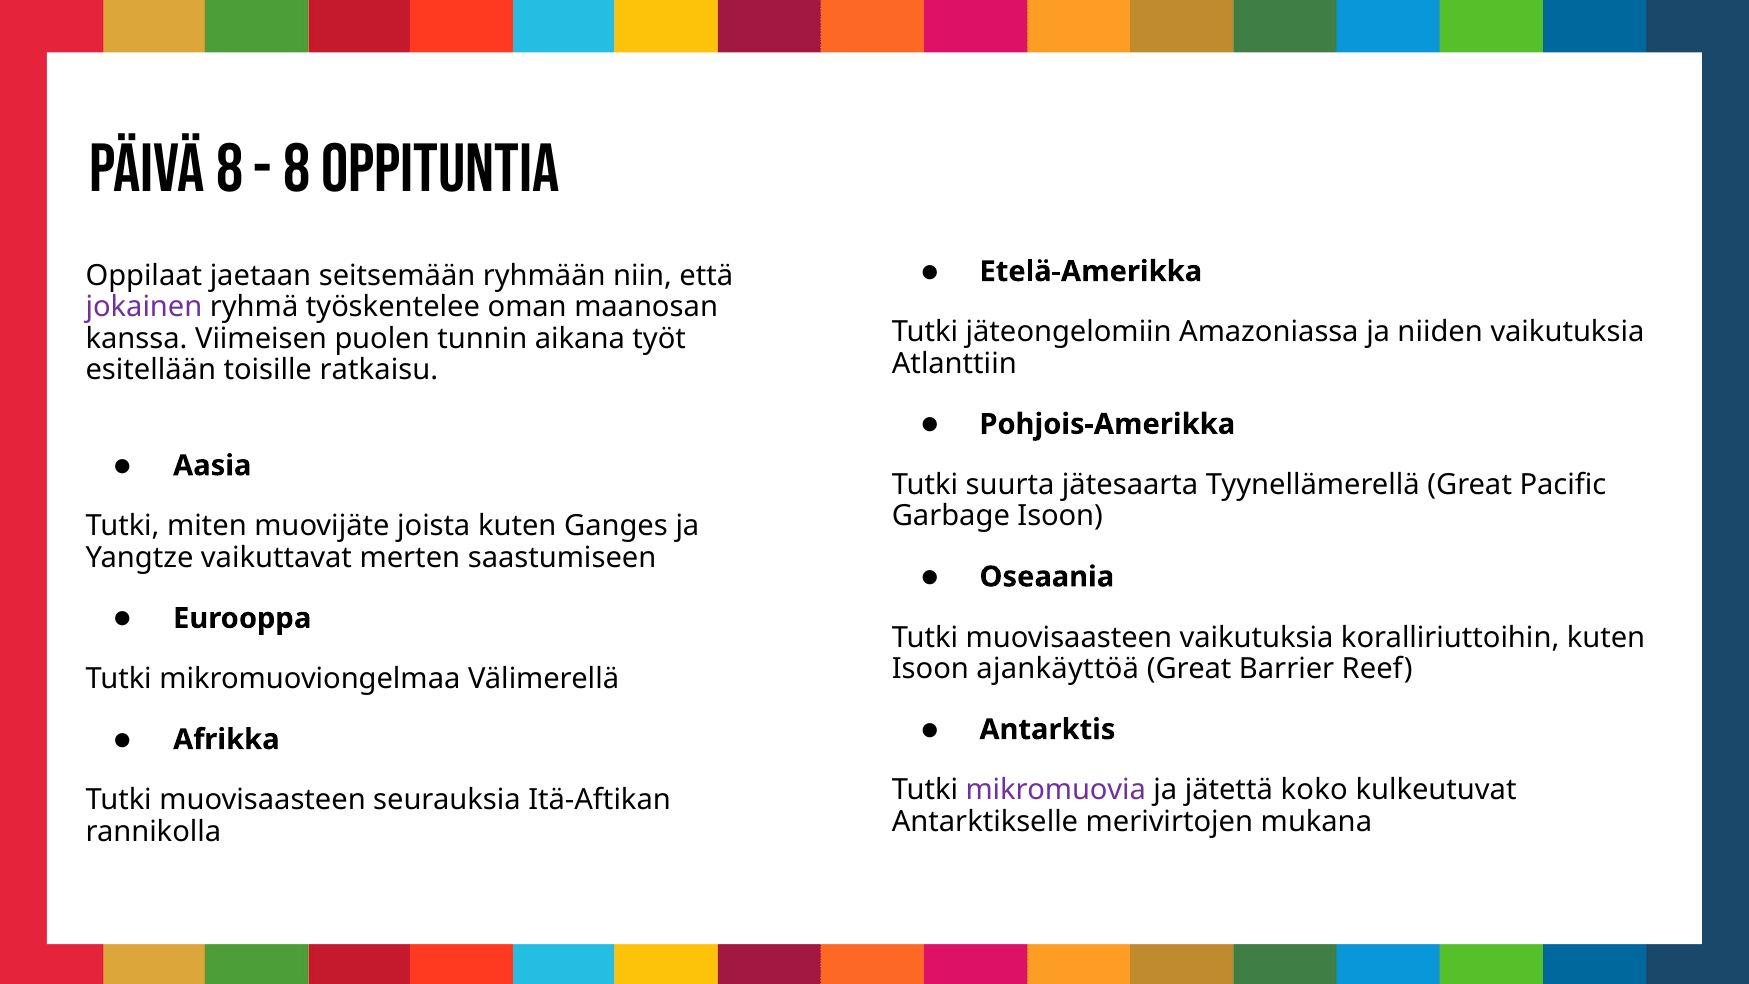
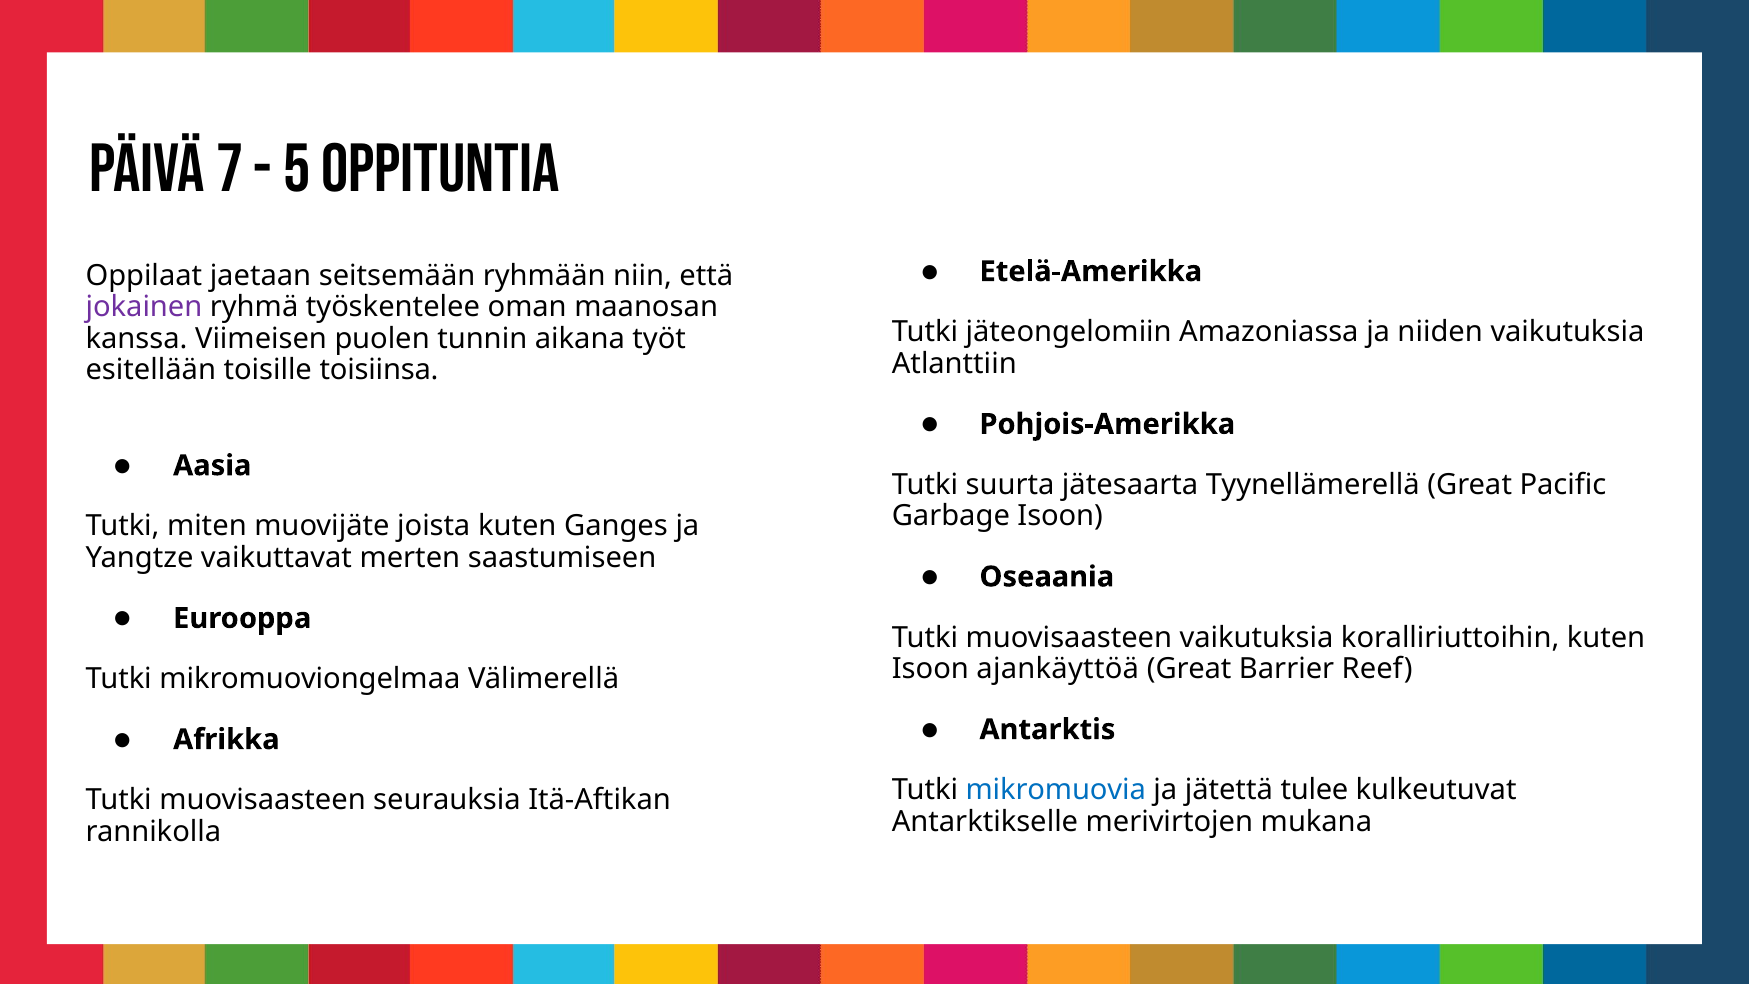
Päivä 8: 8 -> 7
8 at (297, 169): 8 -> 5
ratkaisu: ratkaisu -> toisiinsa
mikromuovia colour: purple -> blue
koko: koko -> tulee
